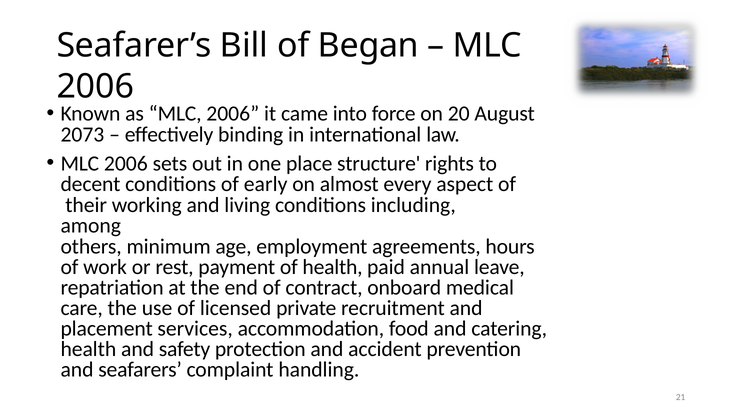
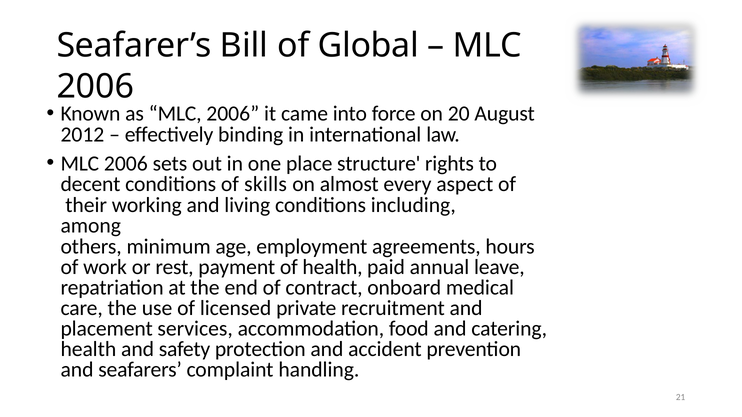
Began: Began -> Global
2073: 2073 -> 2012
early: early -> skills
